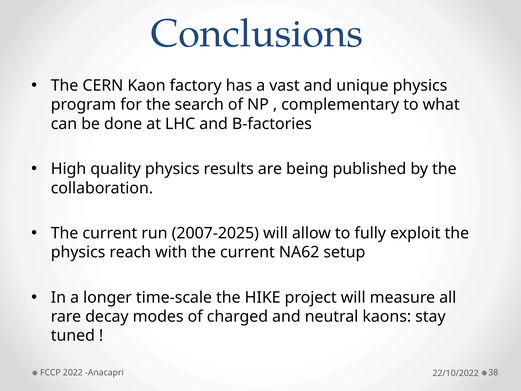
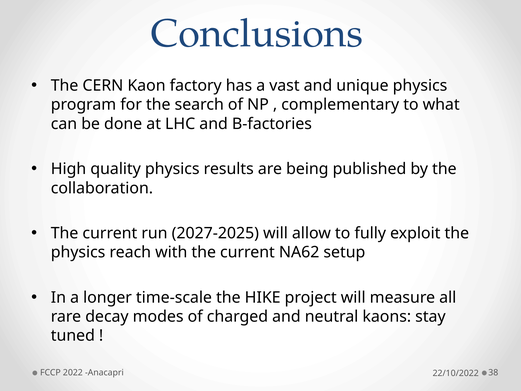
2007-2025: 2007-2025 -> 2027-2025
